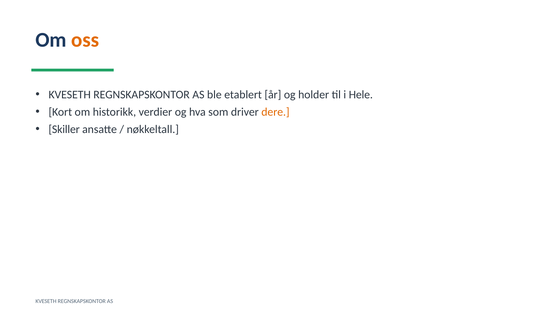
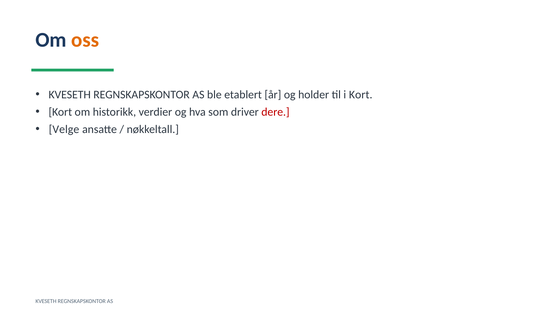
i Hele: Hele -> Kort
dere colour: orange -> red
Skiller: Skiller -> Velge
